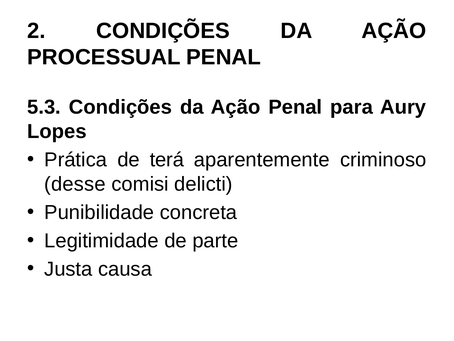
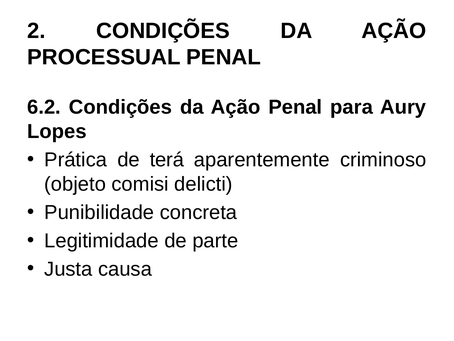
5.3: 5.3 -> 6.2
desse: desse -> objeto
